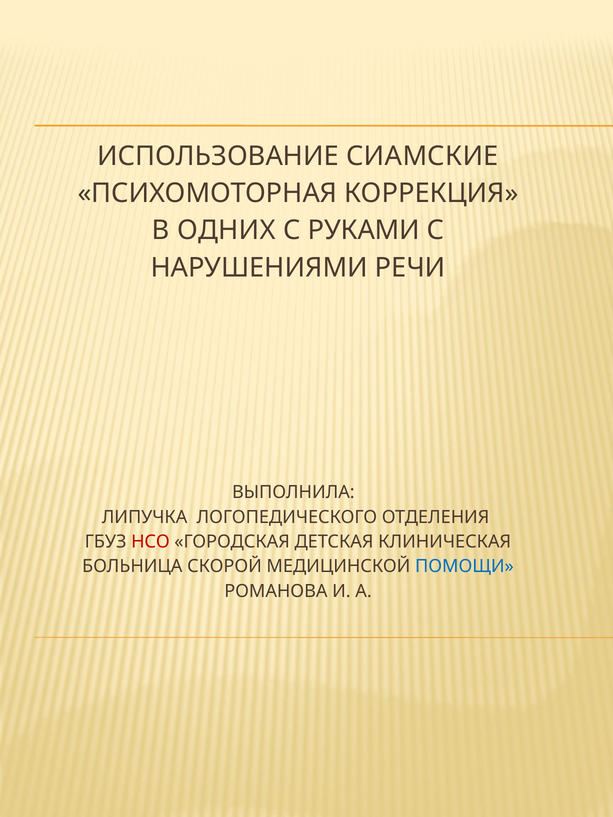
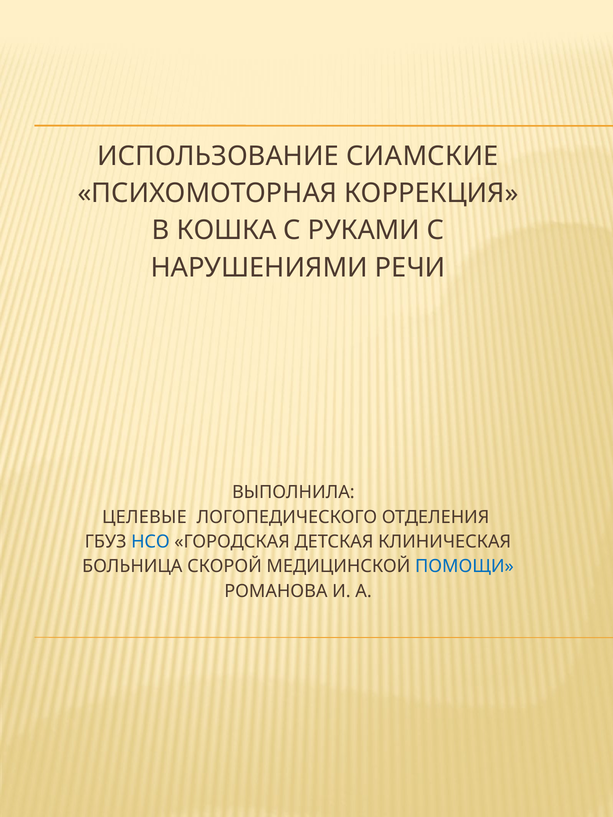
ОДНИХ: ОДНИХ -> КОШКА
ЛИПУЧКА: ЛИПУЧКА -> ЦЕЛЕВЫЕ
НСО colour: red -> blue
